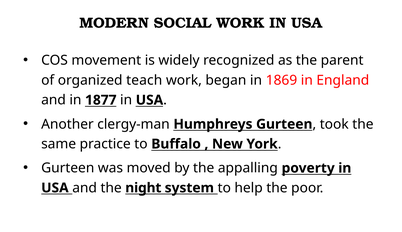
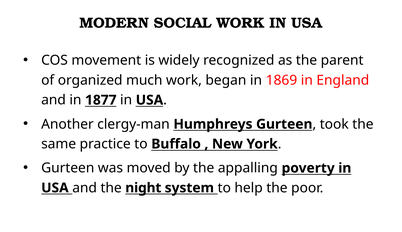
teach: teach -> much
